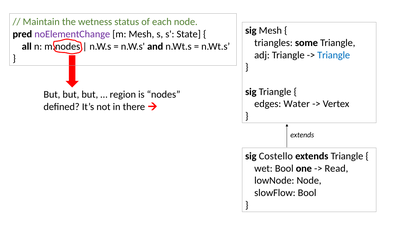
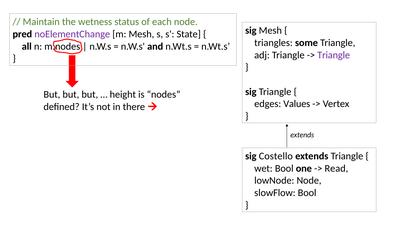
Triangle at (334, 55) colour: blue -> purple
region: region -> height
Water: Water -> Values
